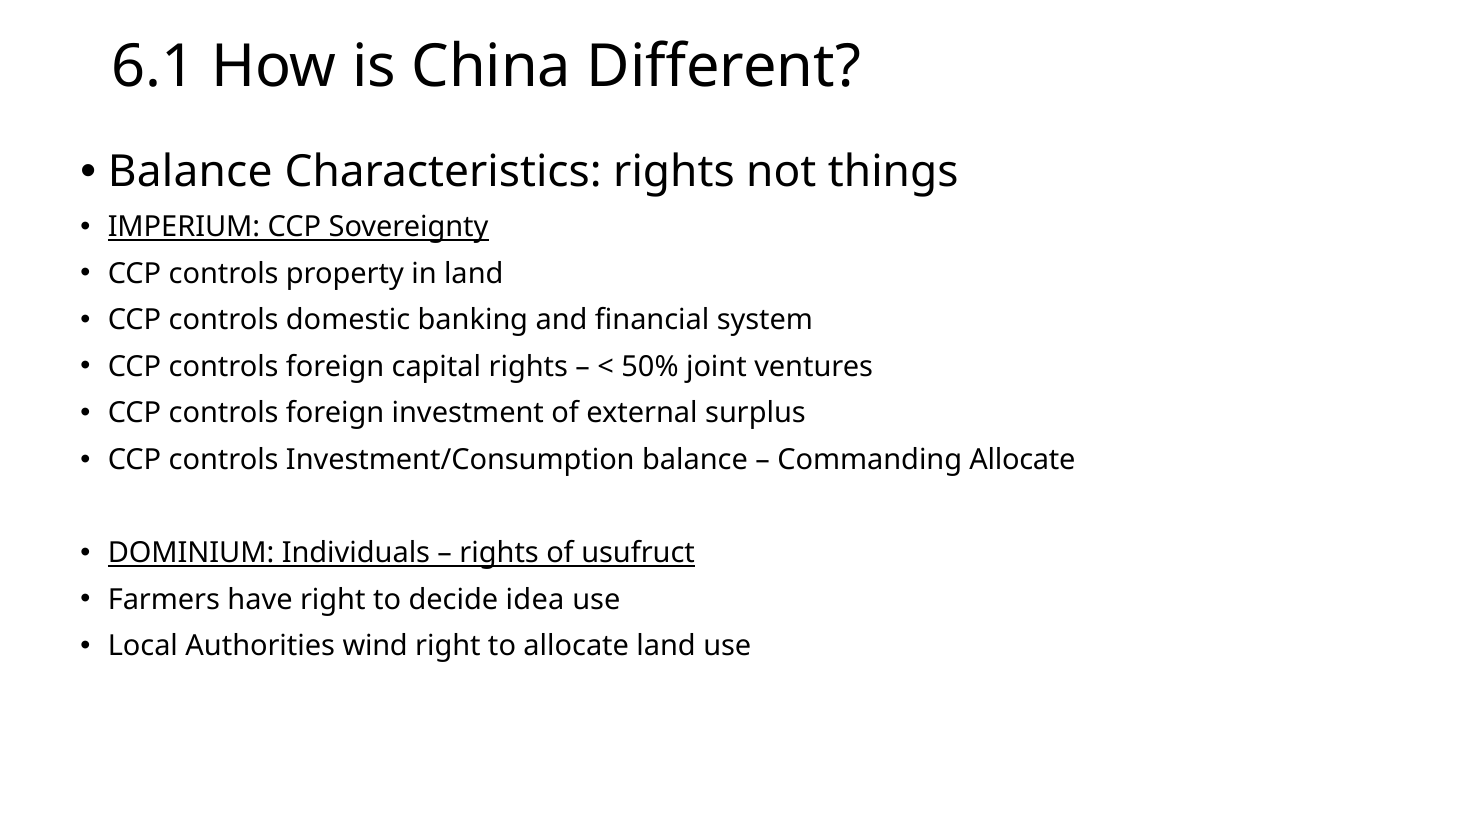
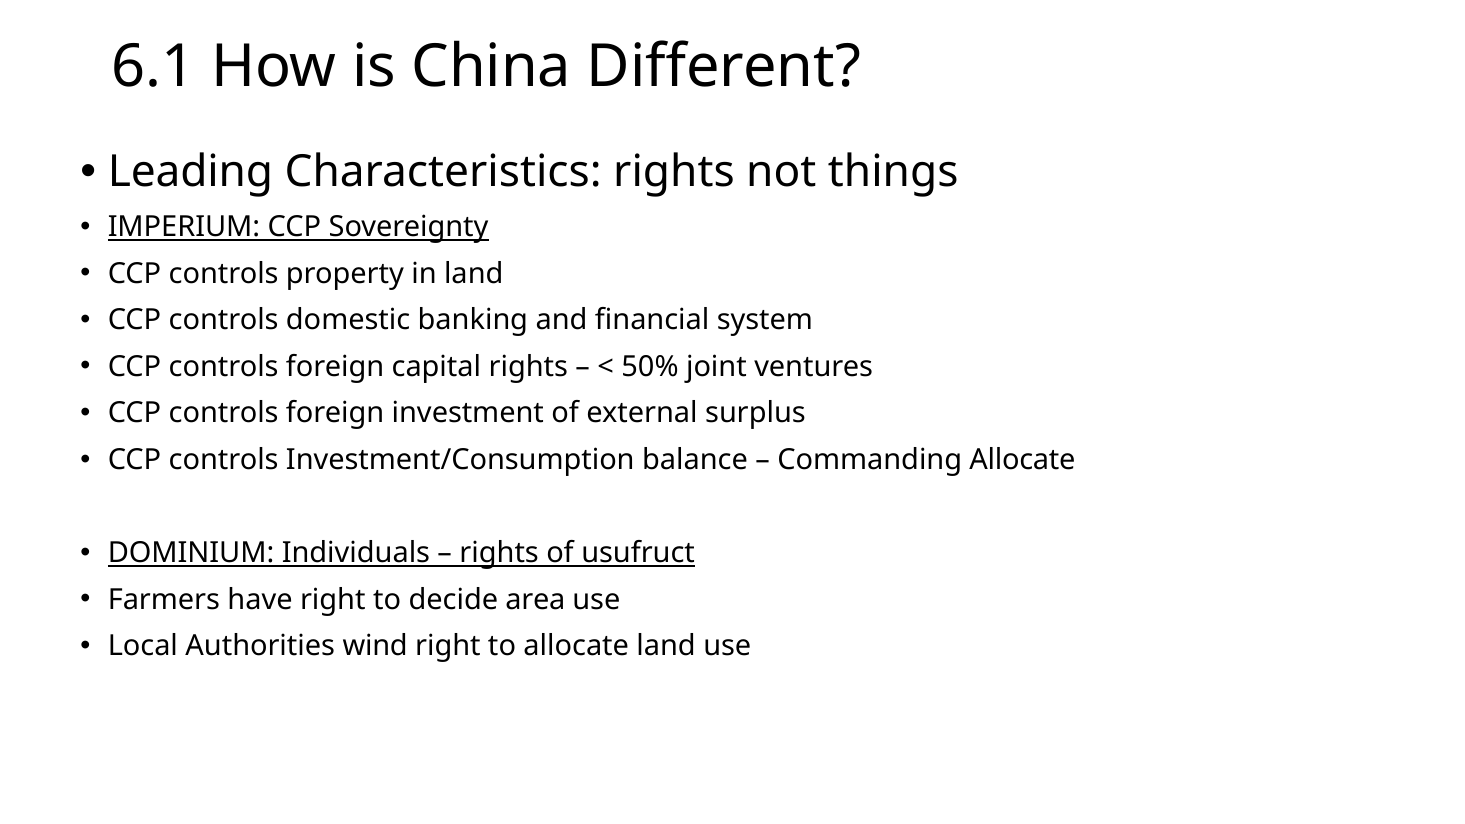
Balance at (190, 172): Balance -> Leading
idea: idea -> area
